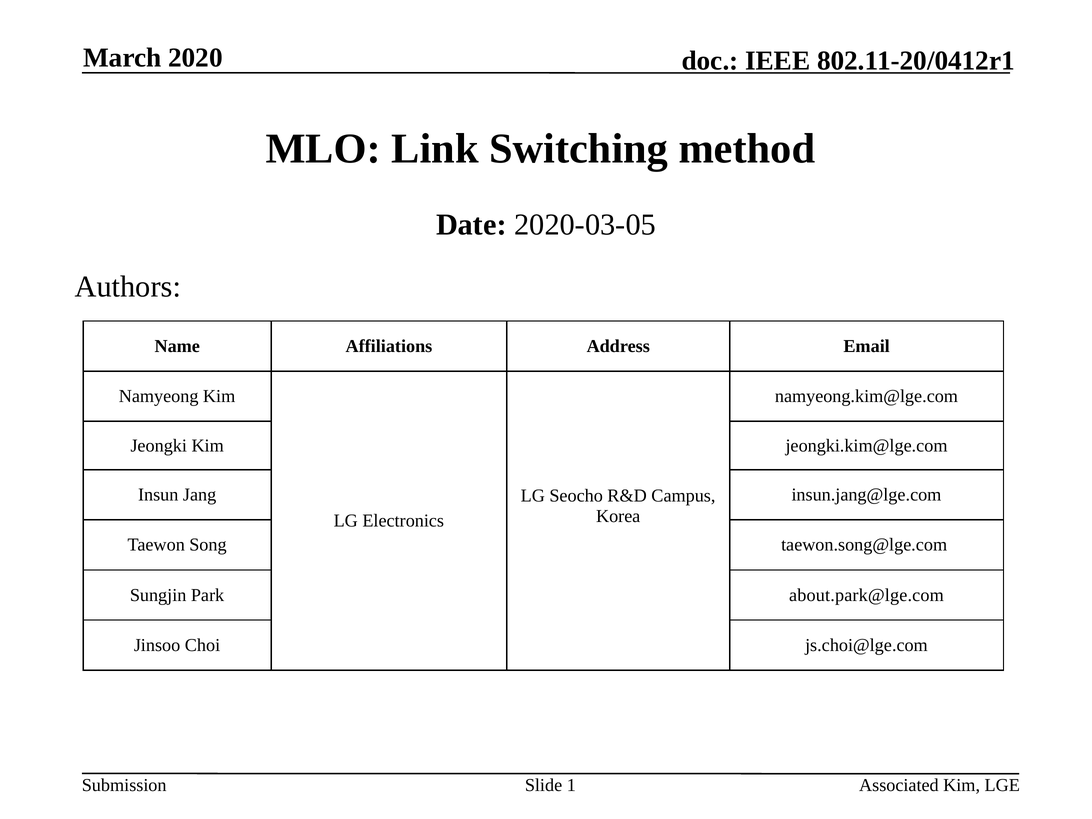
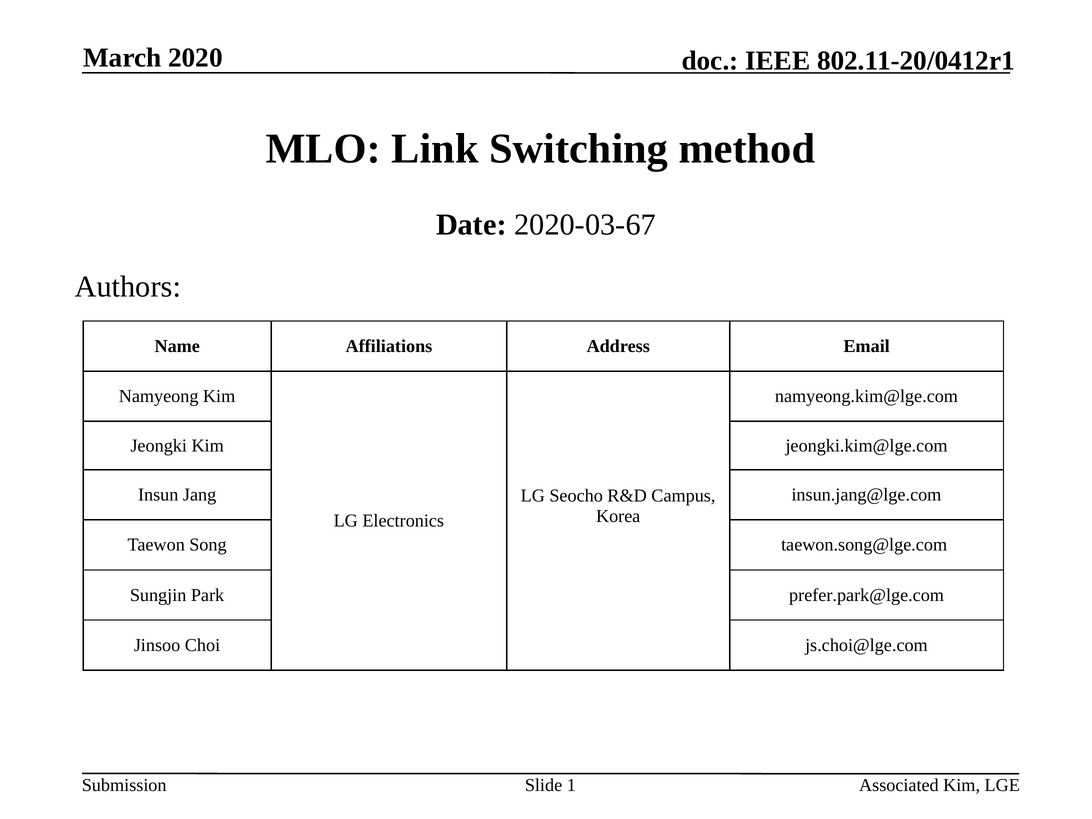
2020-03-05: 2020-03-05 -> 2020-03-67
about.park@lge.com: about.park@lge.com -> prefer.park@lge.com
